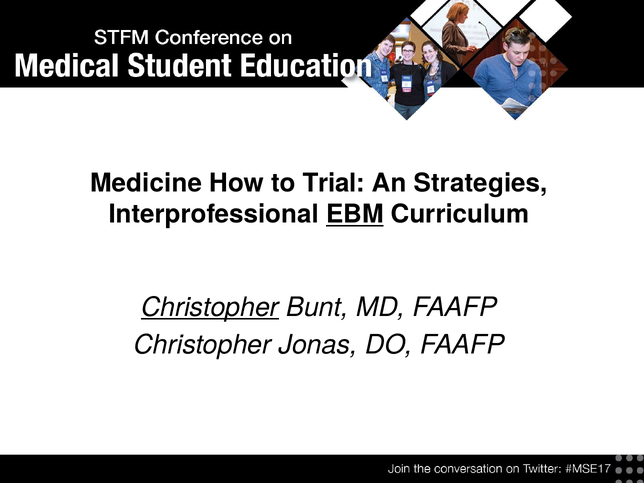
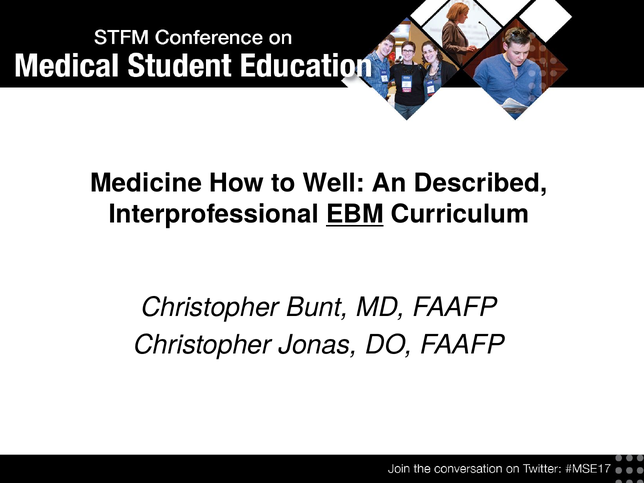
Trial: Trial -> Well
Strategies: Strategies -> Described
Christopher at (210, 307) underline: present -> none
